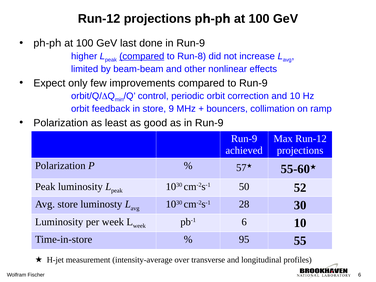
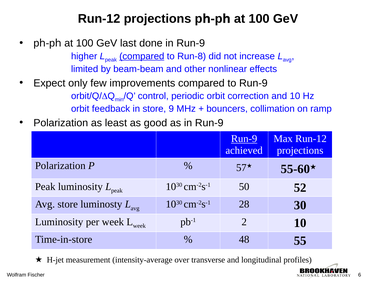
Run-9 at (244, 139) underline: none -> present
pb-1 6: 6 -> 2
95: 95 -> 48
